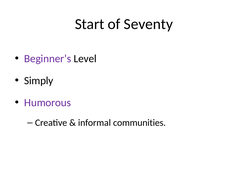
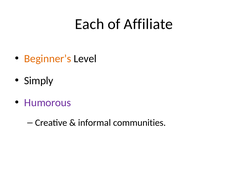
Start: Start -> Each
Seventy: Seventy -> Affiliate
Beginner’s colour: purple -> orange
